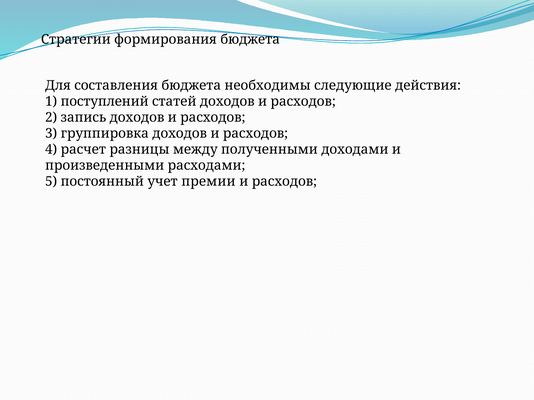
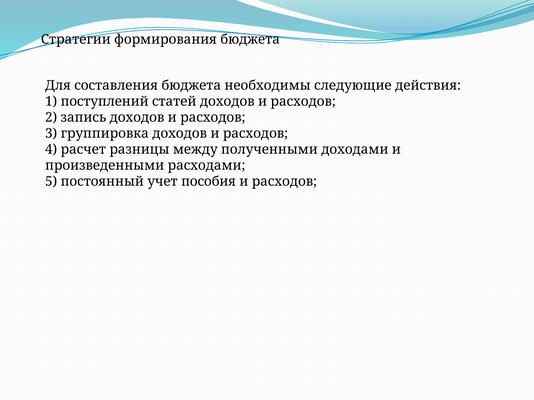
премии: премии -> пособия
